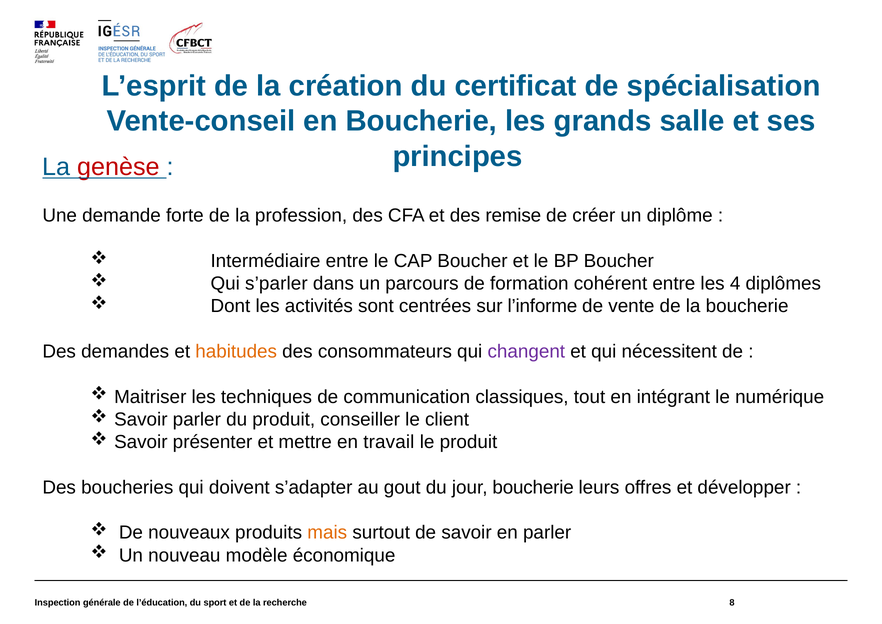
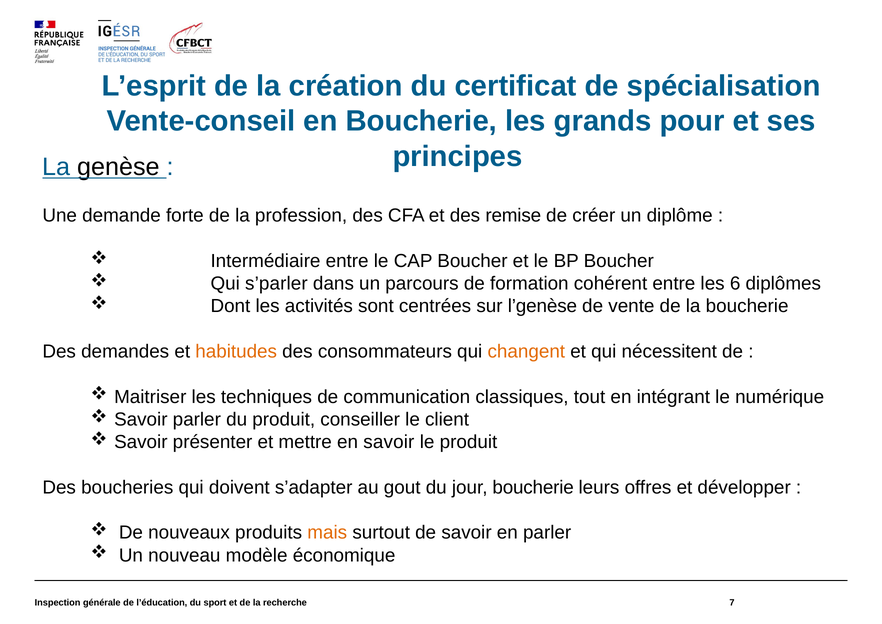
salle: salle -> pour
genèse colour: red -> black
4: 4 -> 6
l’informe: l’informe -> l’genèse
changent colour: purple -> orange
en travail: travail -> savoir
8: 8 -> 7
